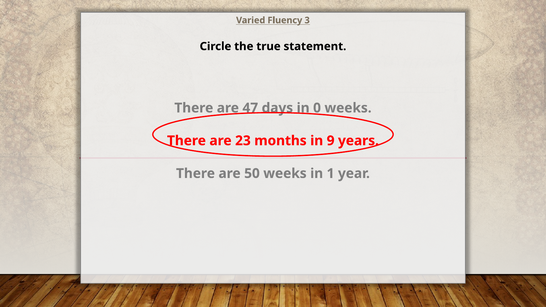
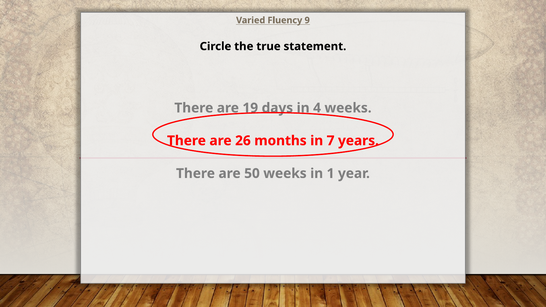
3: 3 -> 9
47: 47 -> 19
0: 0 -> 4
23: 23 -> 26
9: 9 -> 7
